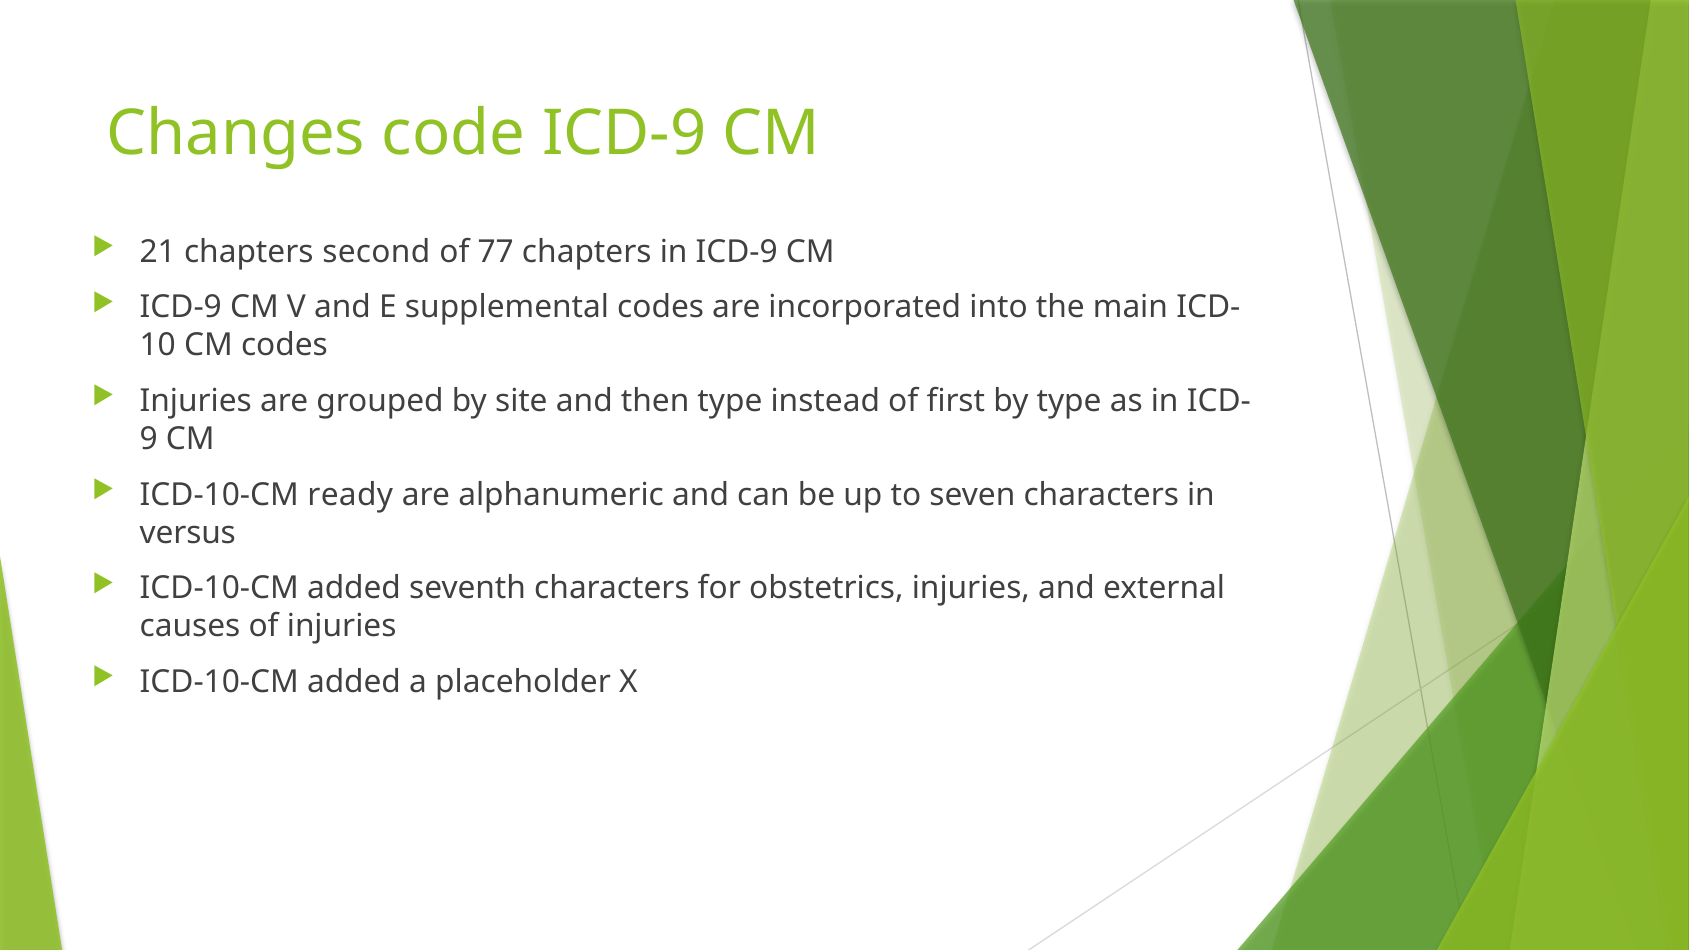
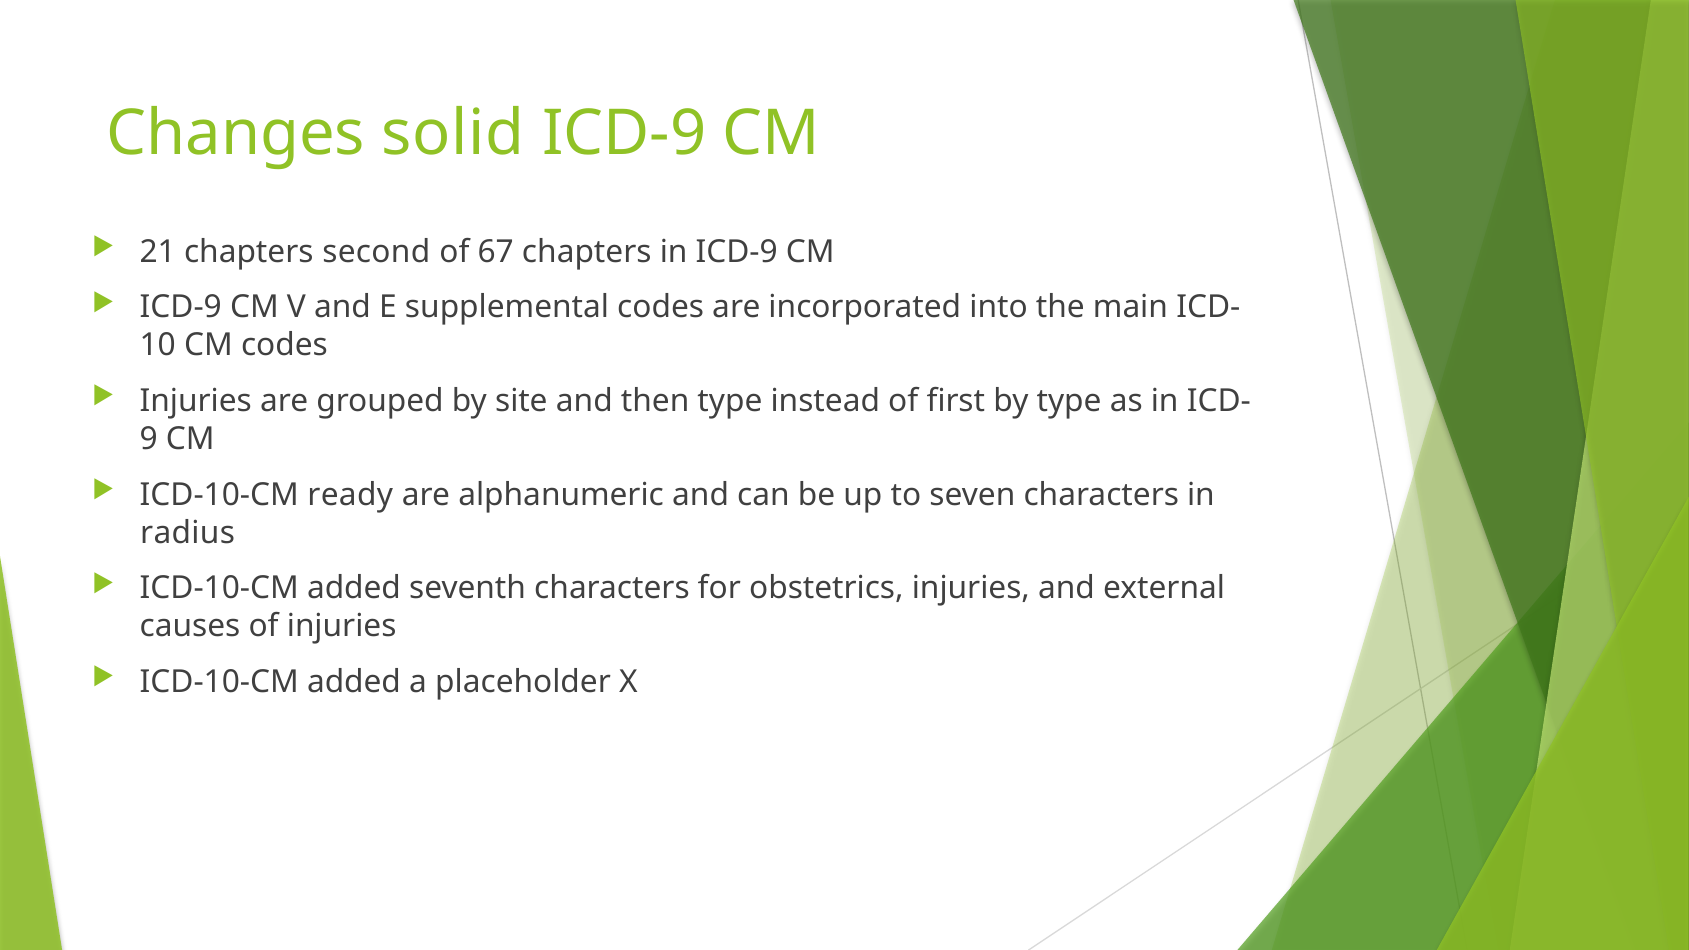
code: code -> solid
77: 77 -> 67
versus: versus -> radius
